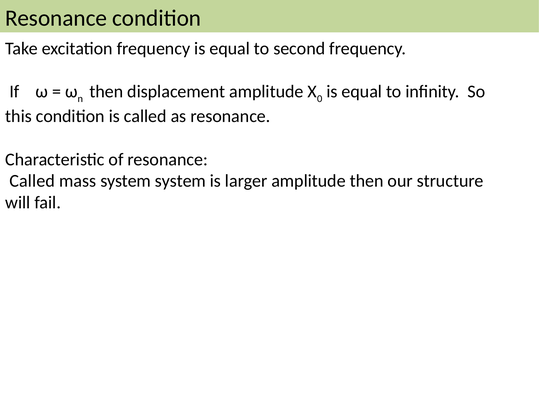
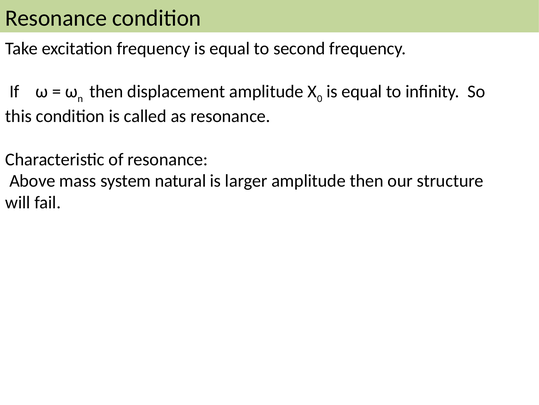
Called at (32, 181): Called -> Above
system system: system -> natural
